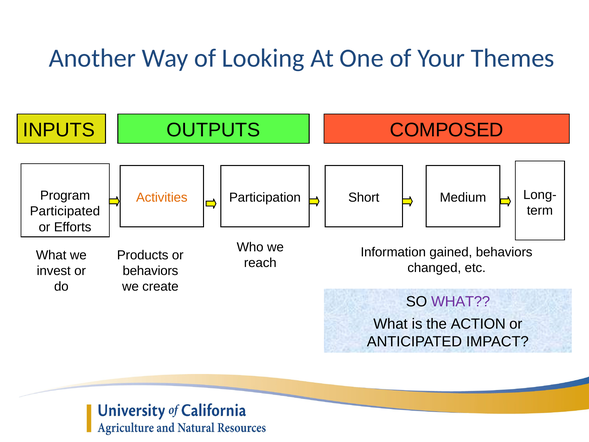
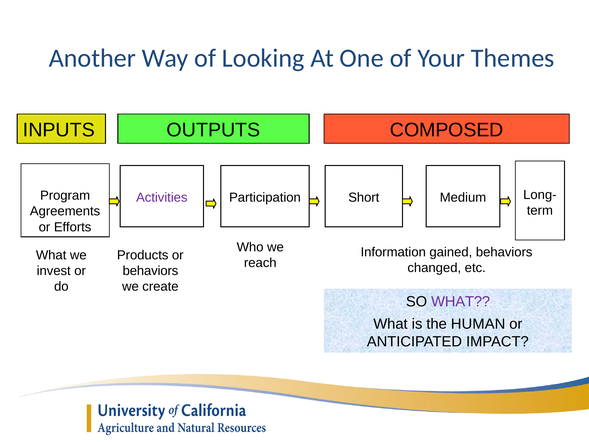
Activities colour: orange -> purple
Participated: Participated -> Agreements
ACTION: ACTION -> HUMAN
